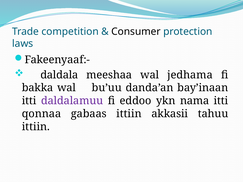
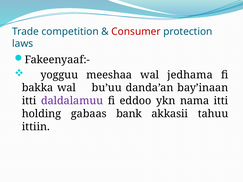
Consumer colour: black -> red
daldala: daldala -> yogguu
qonnaa: qonnaa -> holding
gabaas ittiin: ittiin -> bank
